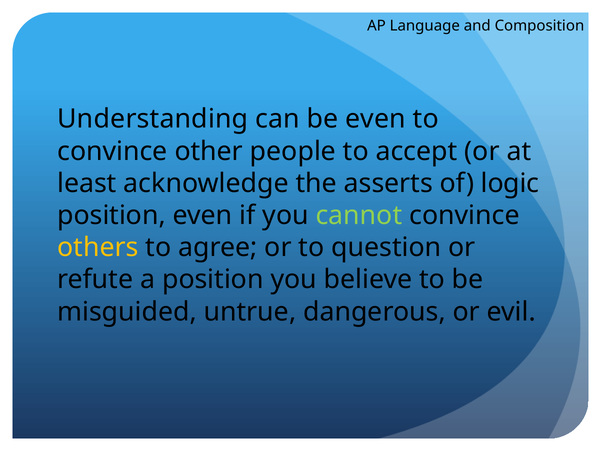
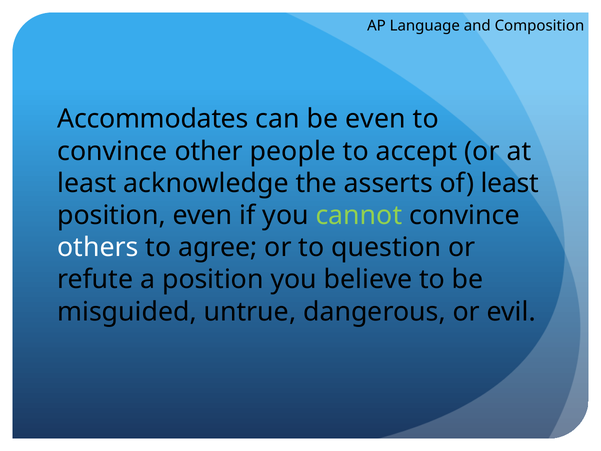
Understanding: Understanding -> Accommodates
of logic: logic -> least
others colour: yellow -> white
